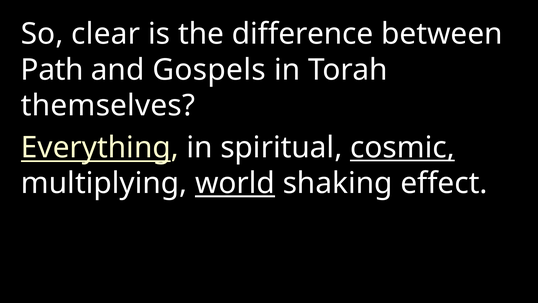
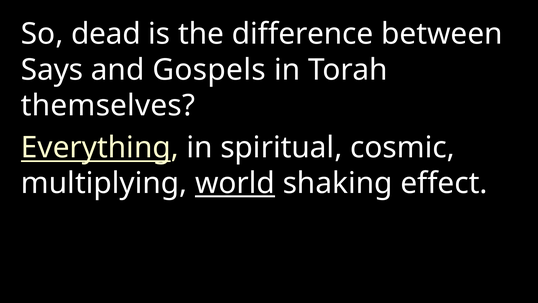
clear: clear -> dead
Path: Path -> Says
cosmic underline: present -> none
